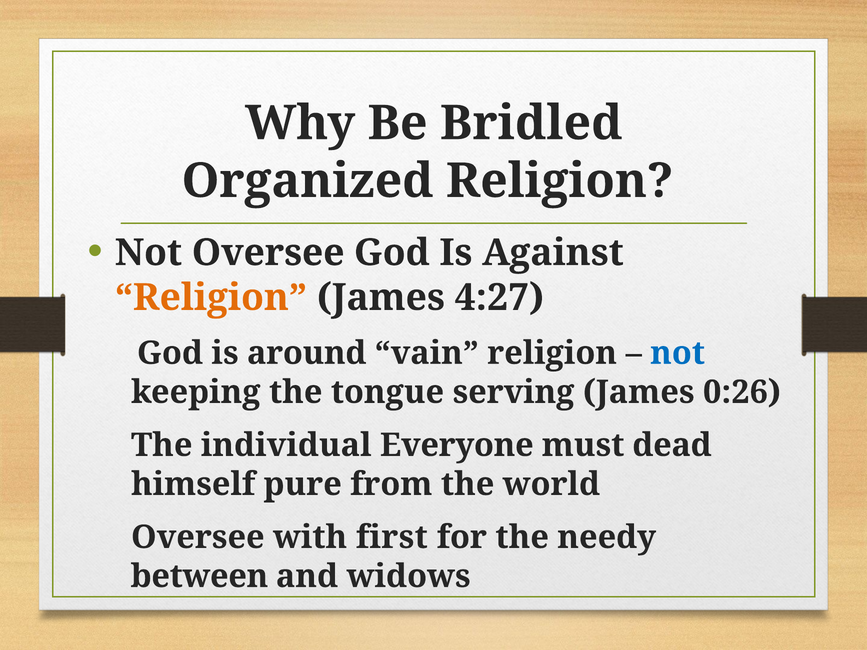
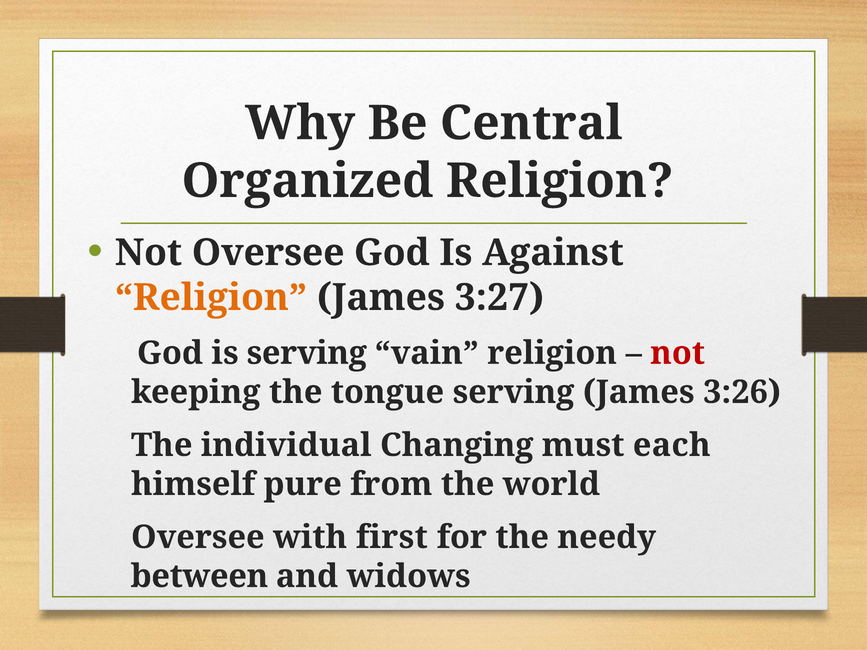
Bridled: Bridled -> Central
4:27: 4:27 -> 3:27
is around: around -> serving
not at (678, 353) colour: blue -> red
0:26: 0:26 -> 3:26
Everyone: Everyone -> Changing
dead: dead -> each
